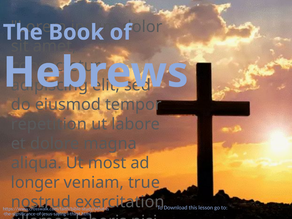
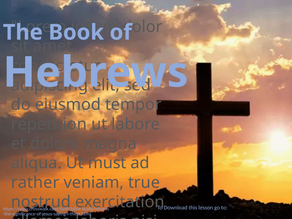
most: most -> must
longer: longer -> rather
